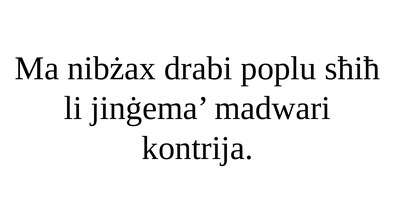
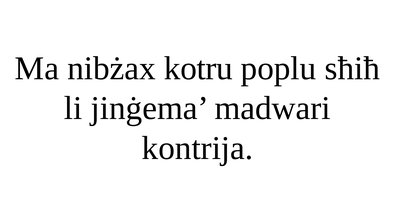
drabi: drabi -> kotru
